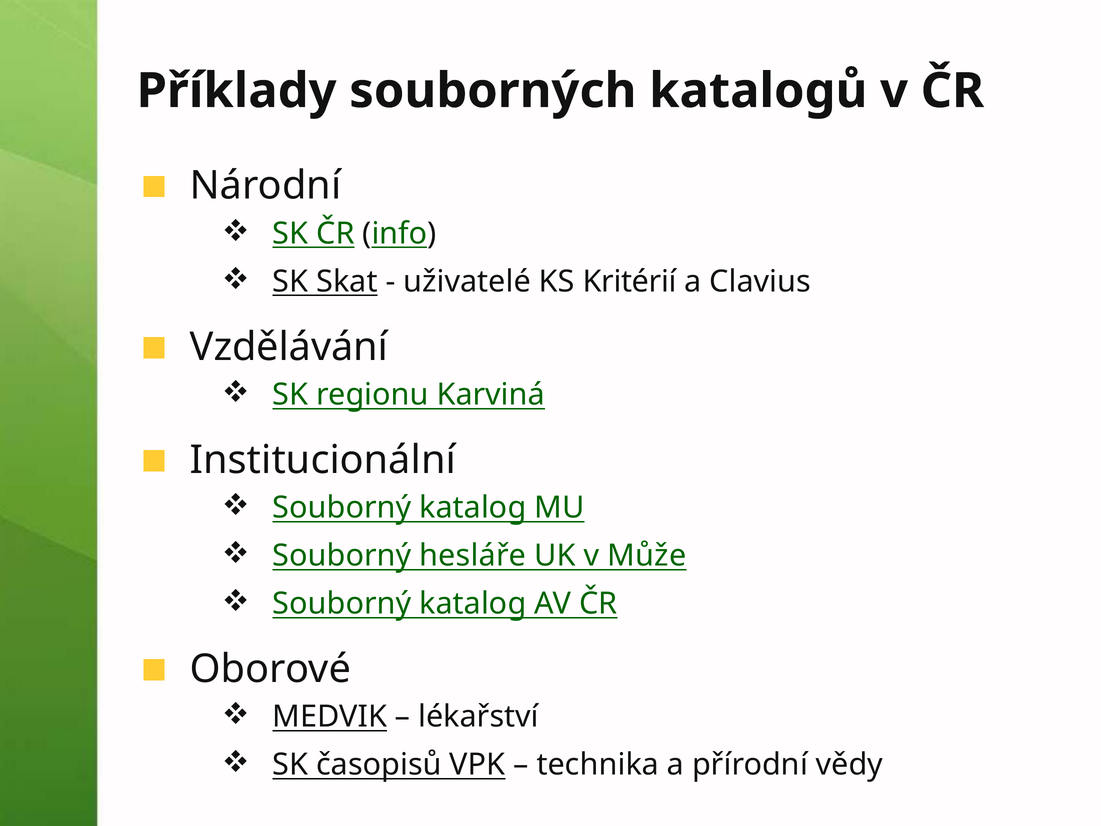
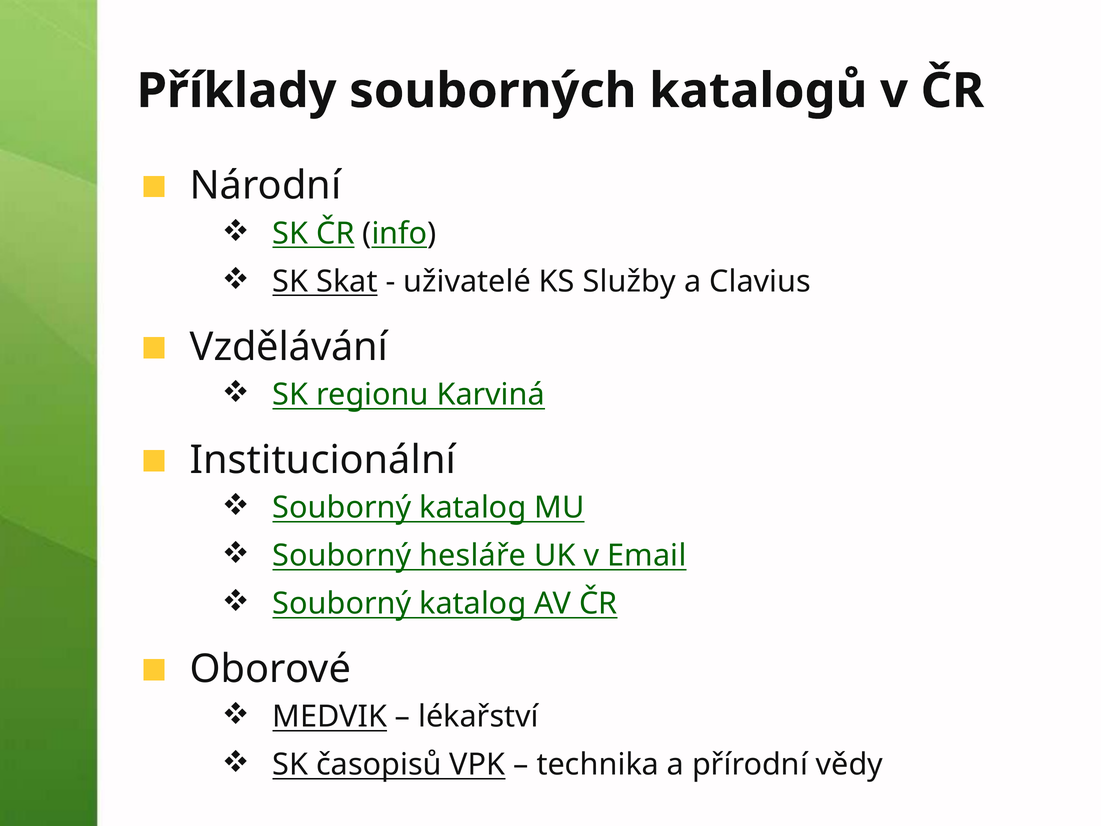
Kritérií: Kritérií -> Služby
Může: Může -> Email
